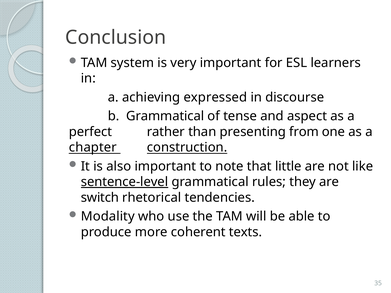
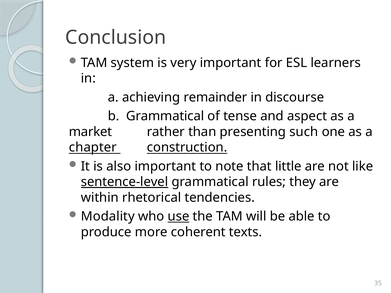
expressed: expressed -> remainder
perfect: perfect -> market
from: from -> such
switch: switch -> within
use underline: none -> present
